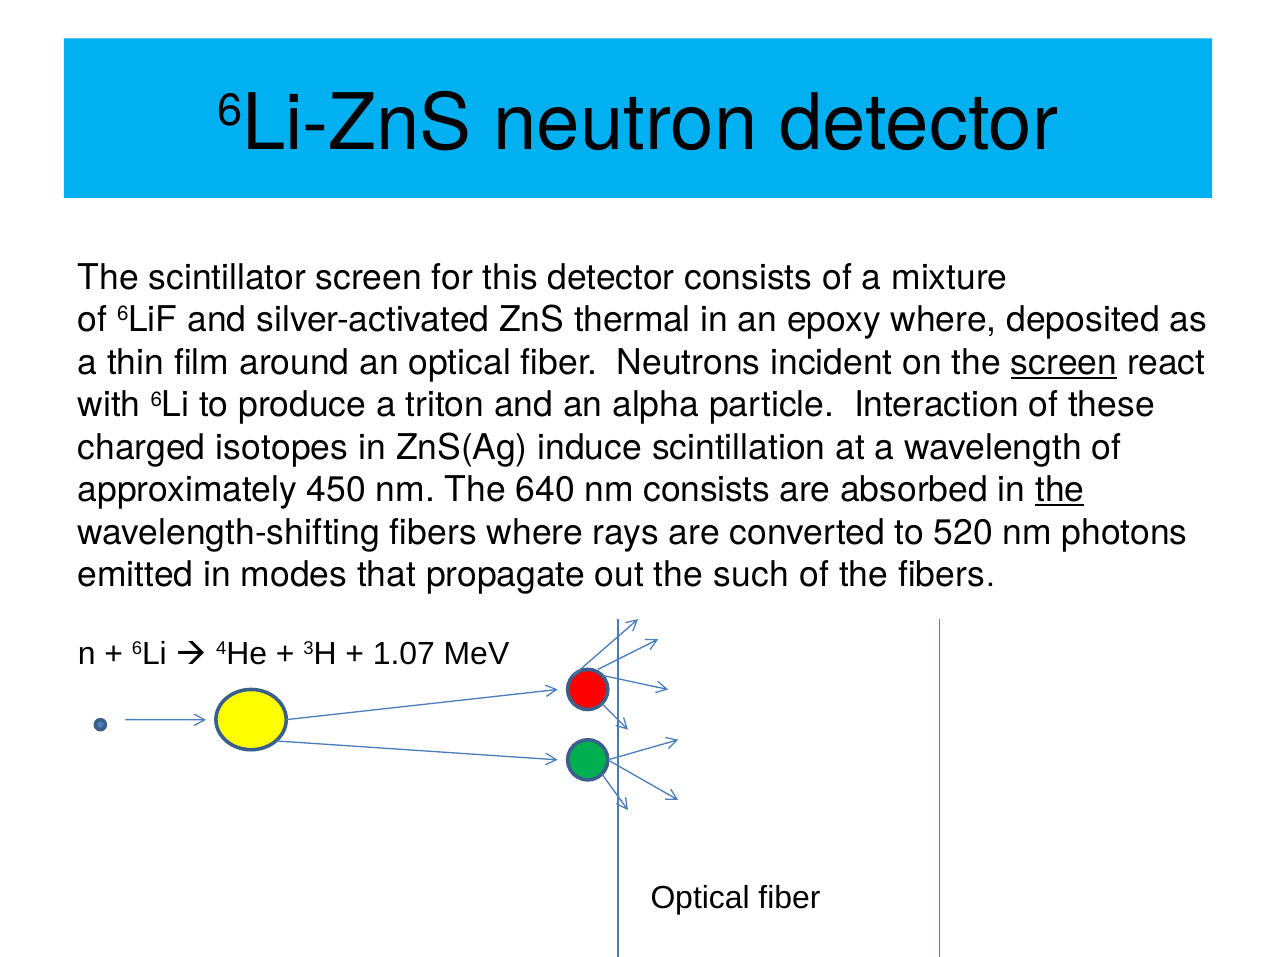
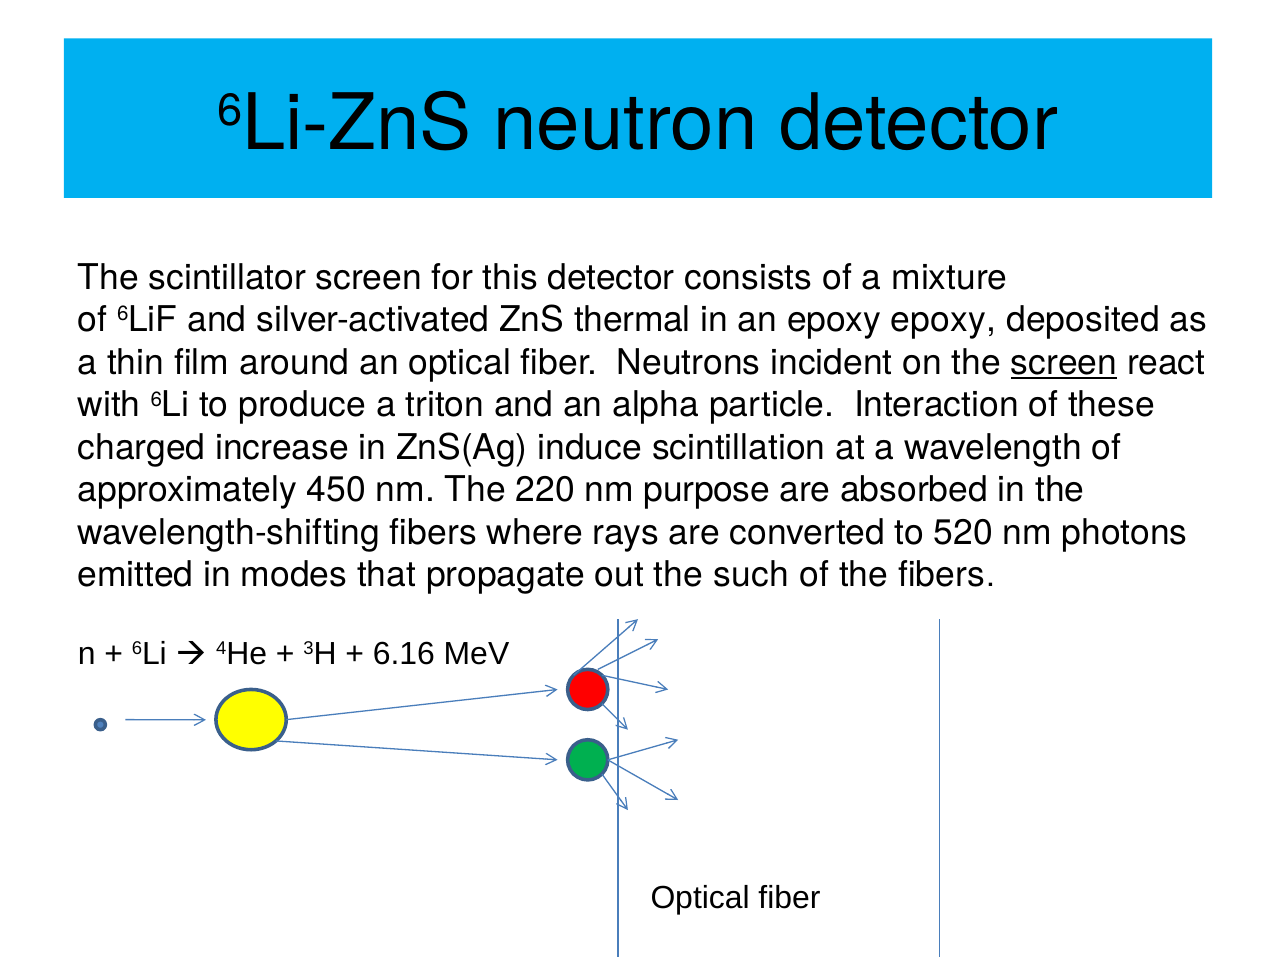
epoxy where: where -> epoxy
isotopes: isotopes -> increase
640: 640 -> 220
nm consists: consists -> purpose
the at (1060, 490) underline: present -> none
1.07: 1.07 -> 6.16
